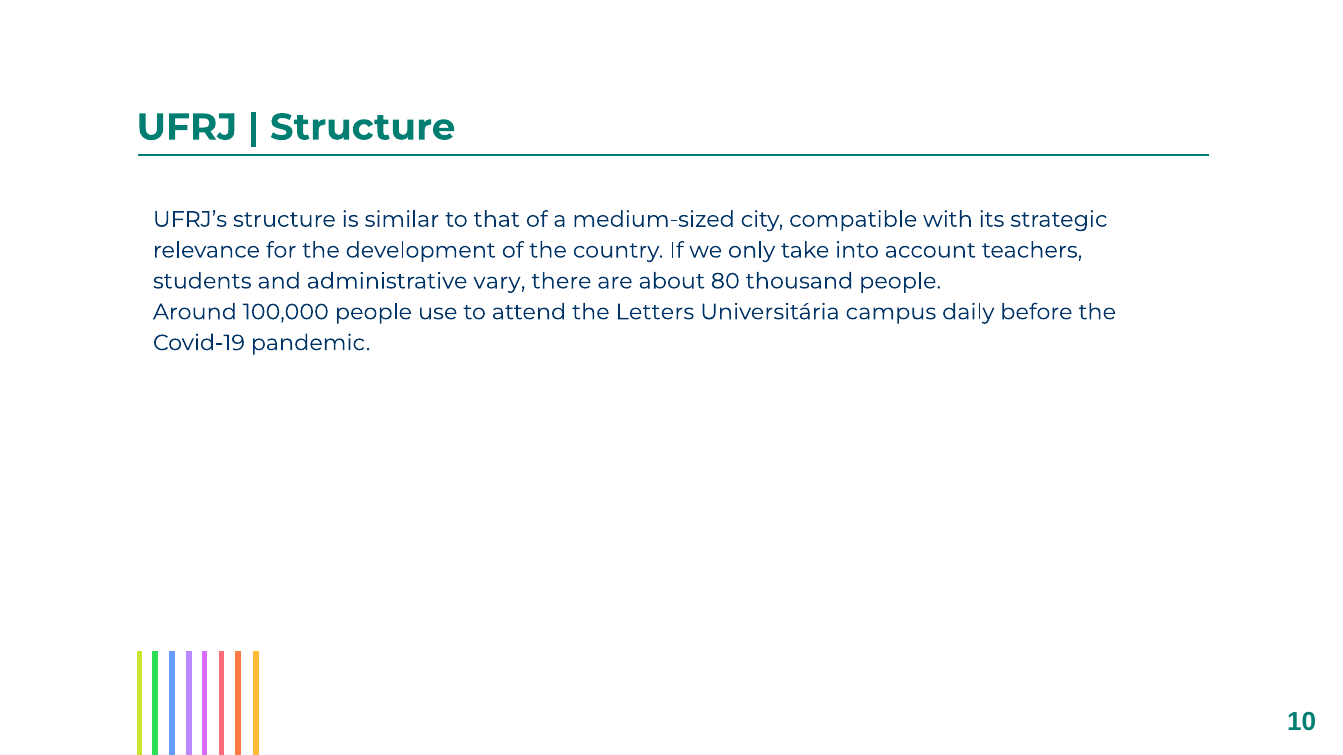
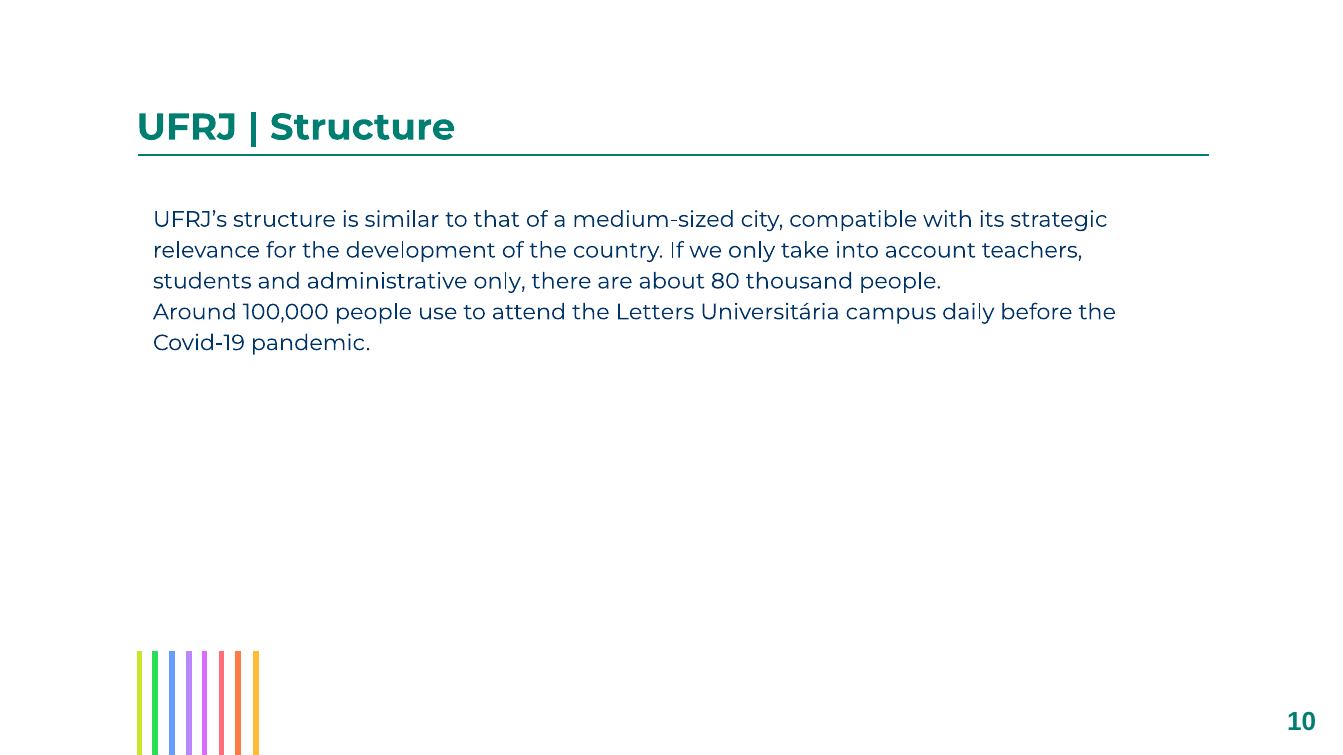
administrative vary: vary -> only
